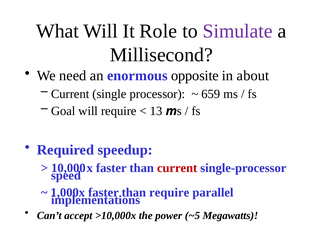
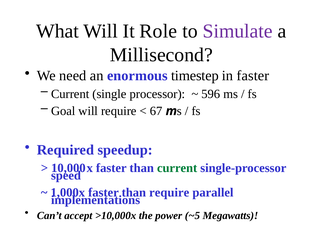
opposite: opposite -> timestep
in about: about -> faster
659: 659 -> 596
13: 13 -> 67
current at (177, 168) colour: red -> green
